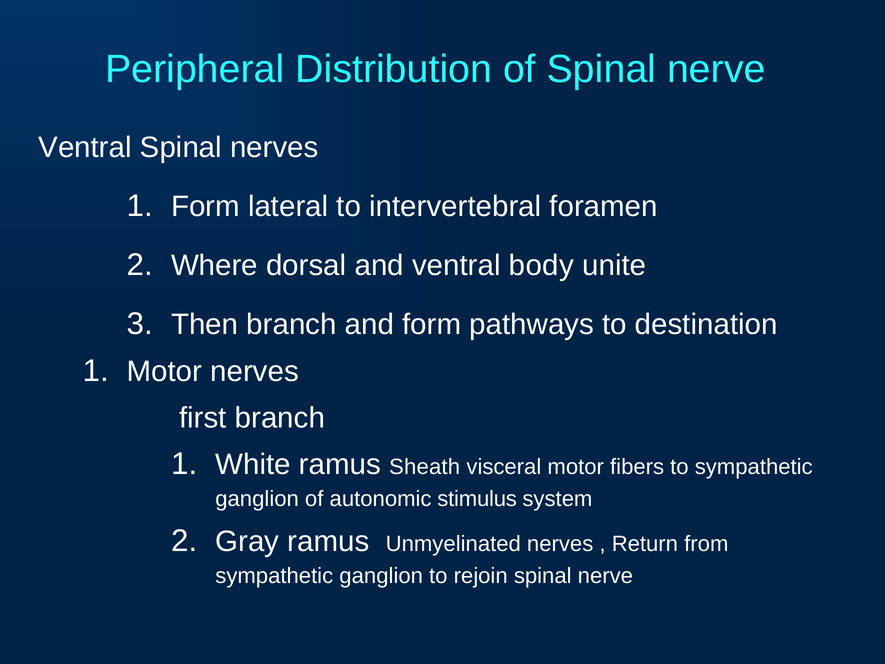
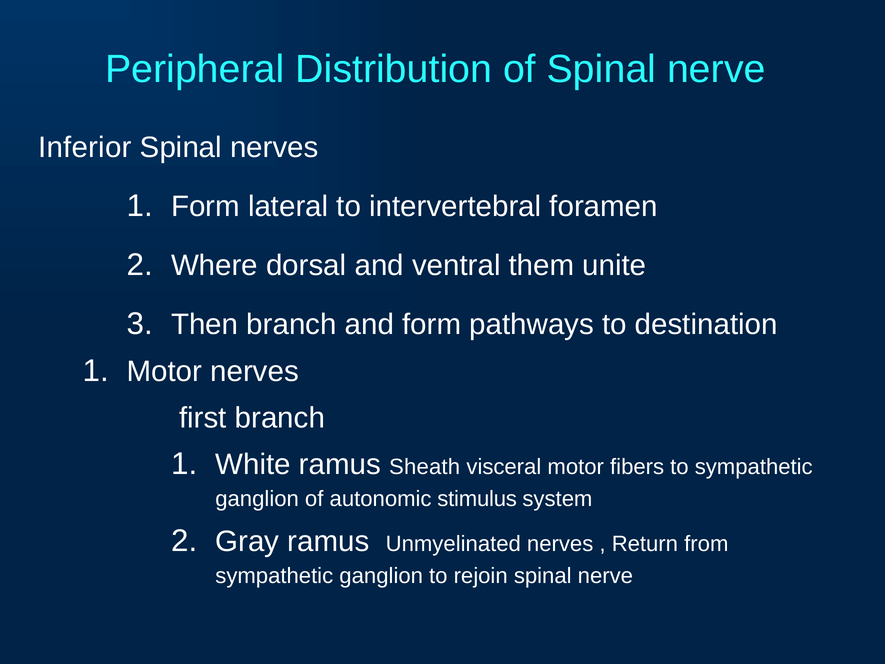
Ventral at (85, 148): Ventral -> Inferior
body: body -> them
